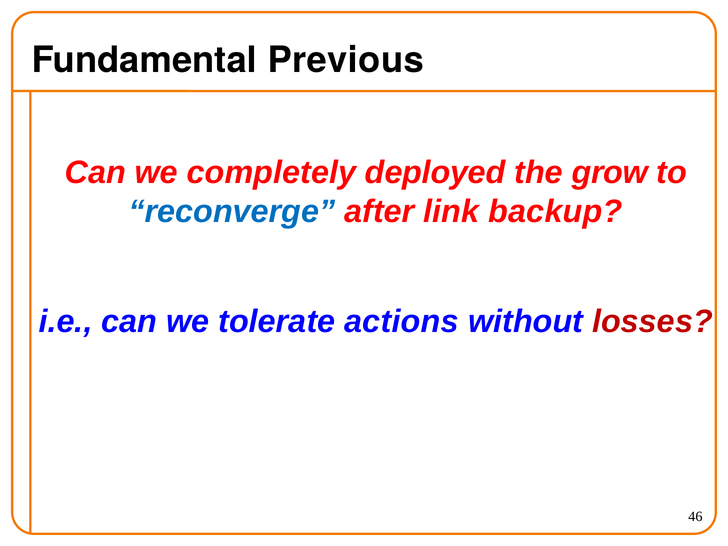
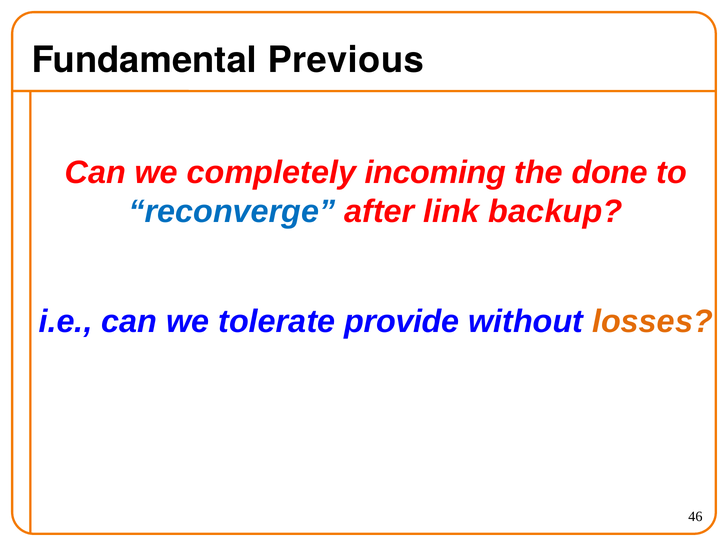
deployed: deployed -> incoming
grow: grow -> done
actions: actions -> provide
losses colour: red -> orange
